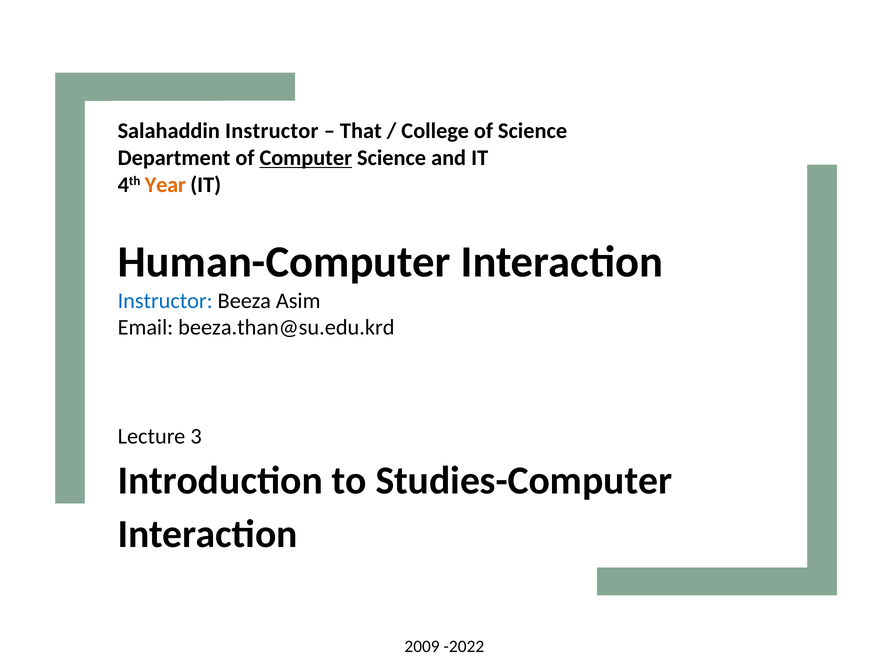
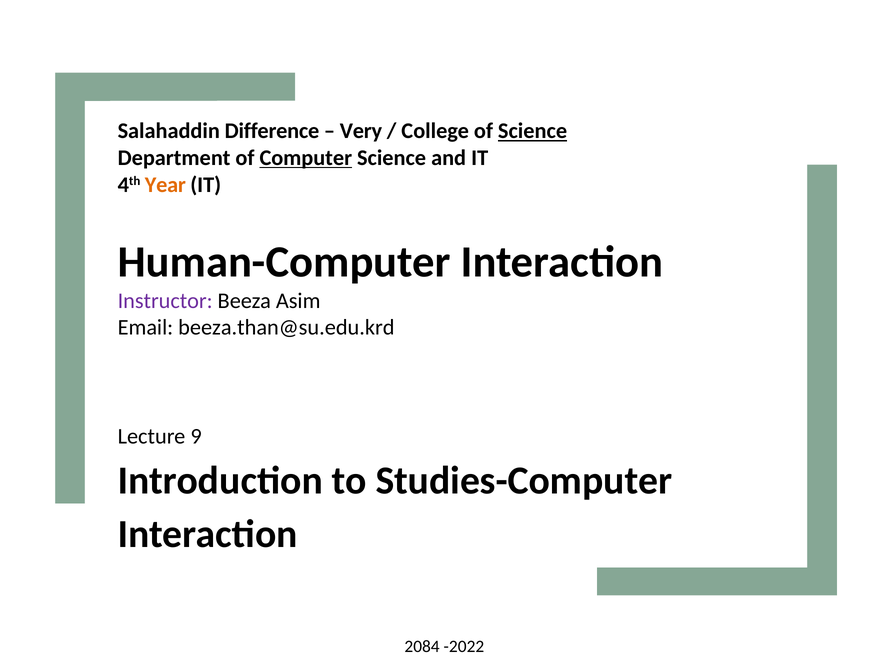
Salahaddin Instructor: Instructor -> Difference
That: That -> Very
Science at (533, 131) underline: none -> present
Instructor at (165, 301) colour: blue -> purple
3: 3 -> 9
2009: 2009 -> 2084
